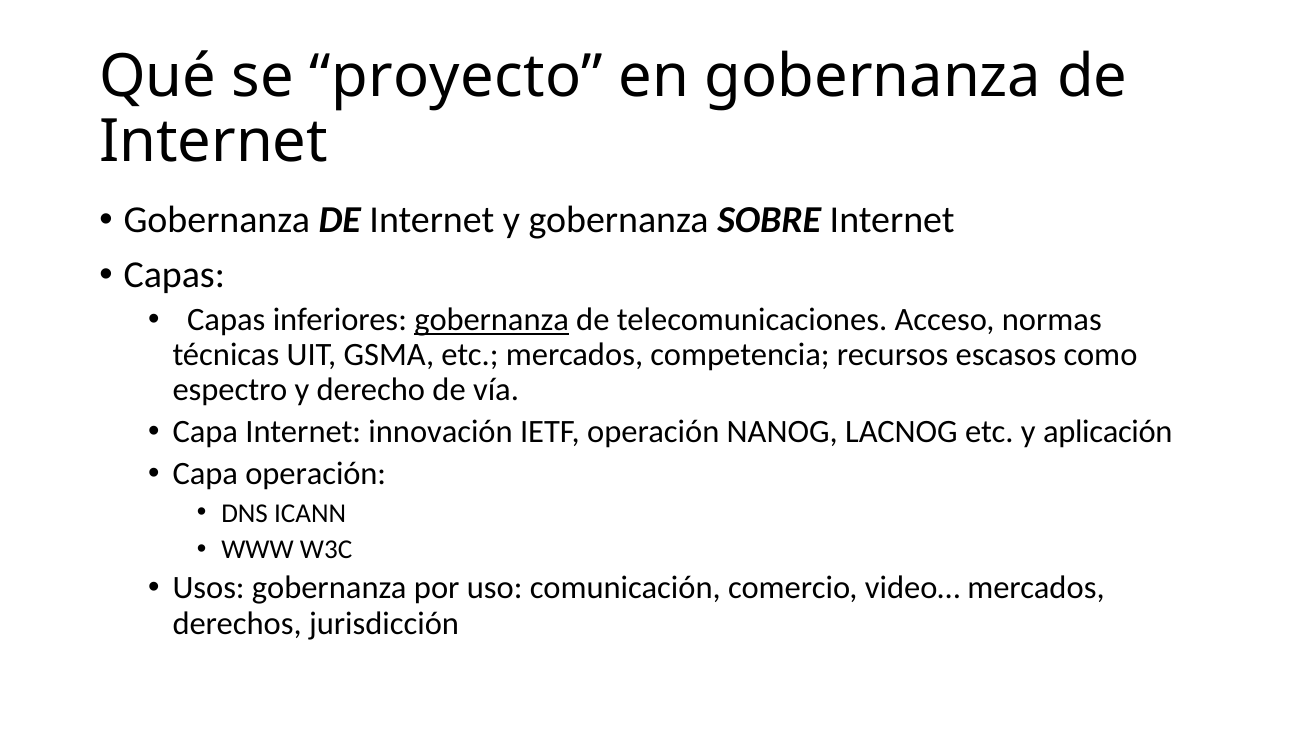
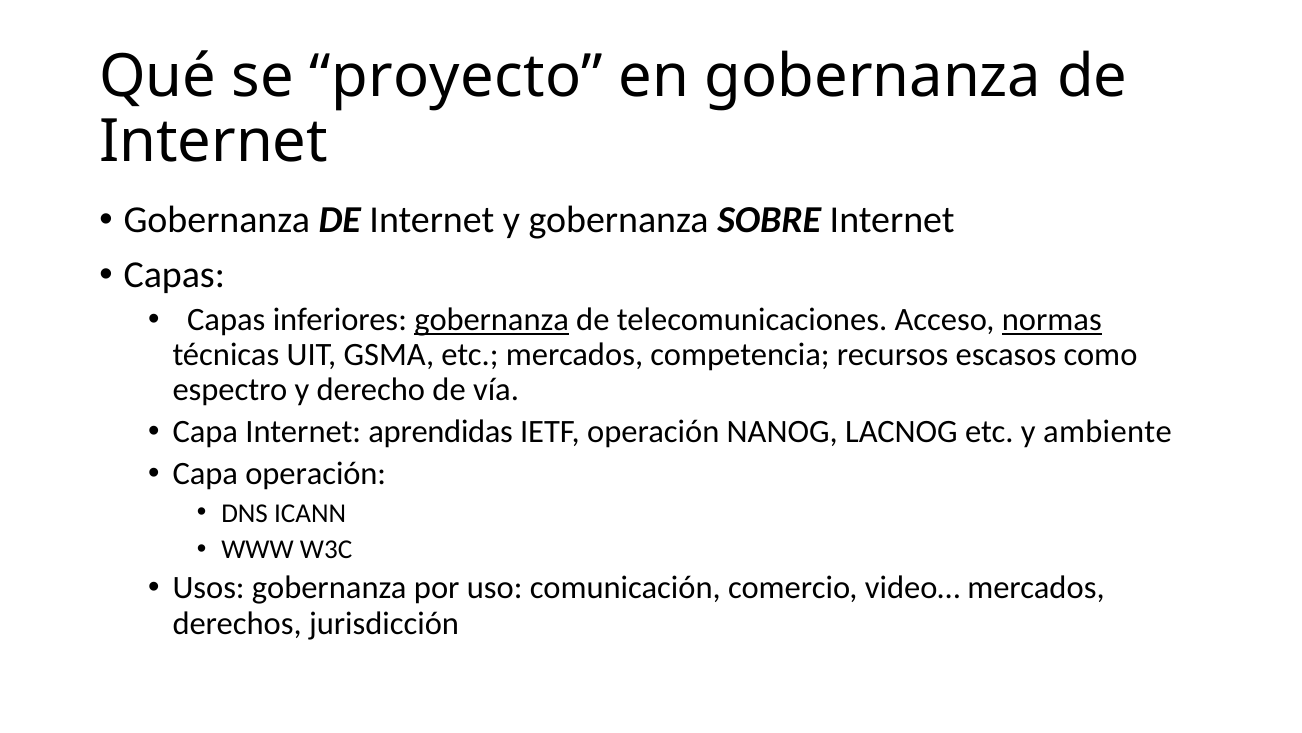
normas underline: none -> present
innovación: innovación -> aprendidas
aplicación: aplicación -> ambiente
